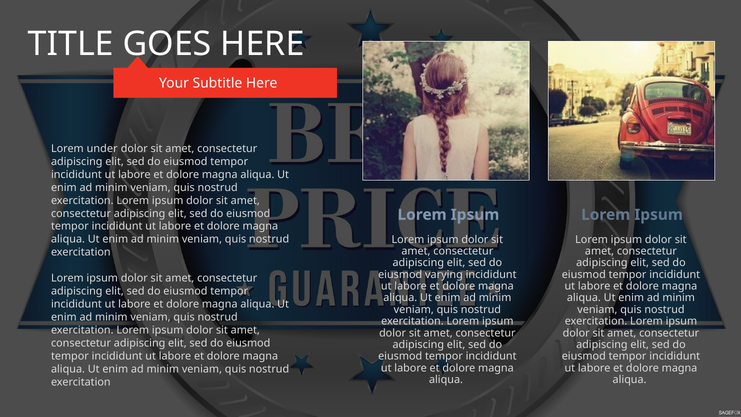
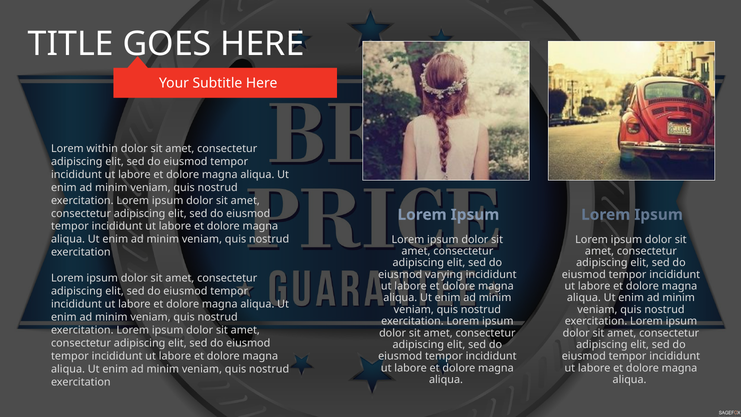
under: under -> within
